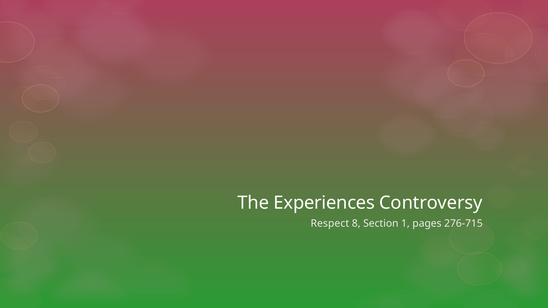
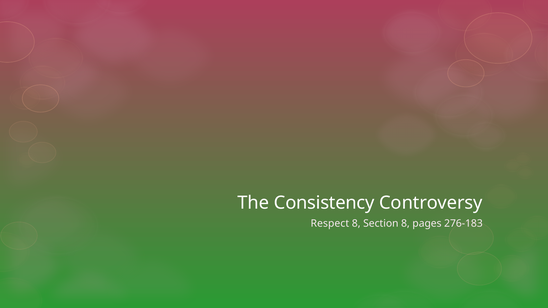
Experiences: Experiences -> Consistency
Section 1: 1 -> 8
276-715: 276-715 -> 276-183
